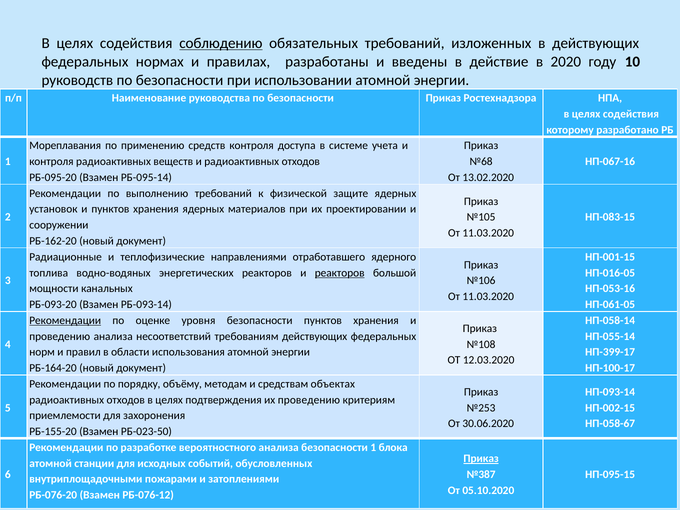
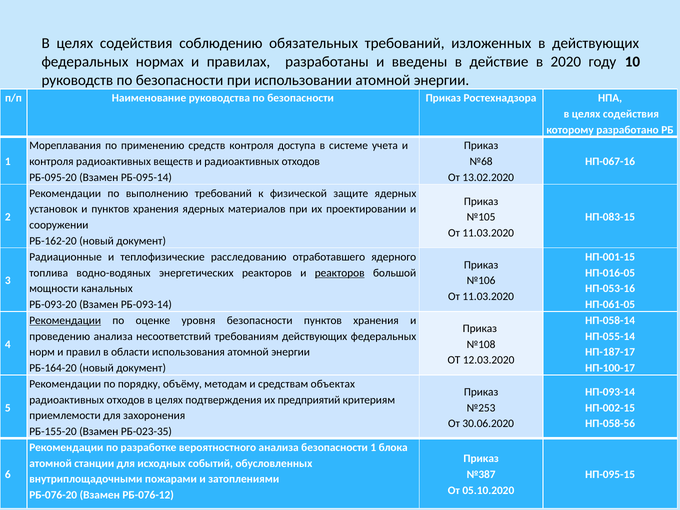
соблюдению underline: present -> none
направлениями: направлениями -> расследованию
НП-399-17: НП-399-17 -> НП-187-17
их проведению: проведению -> предприятий
НП-058-67: НП-058-67 -> НП-058-56
РБ-023-50: РБ-023-50 -> РБ-023-35
Приказ at (481, 459) underline: present -> none
